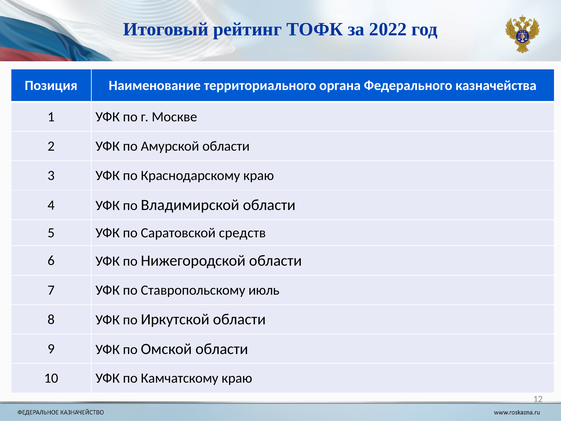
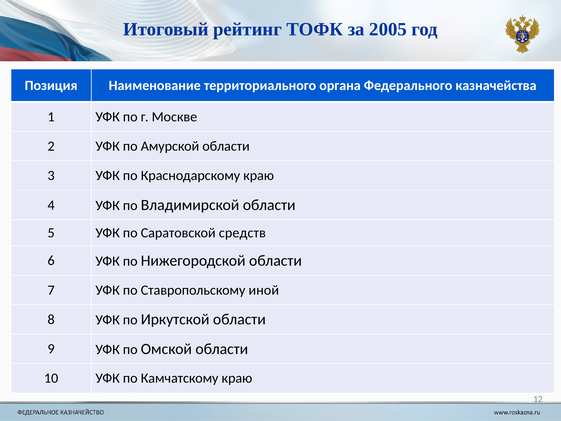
2022: 2022 -> 2005
июль: июль -> иной
